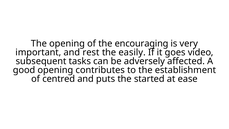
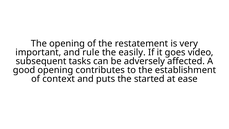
encouraging: encouraging -> restatement
rest: rest -> rule
centred: centred -> context
